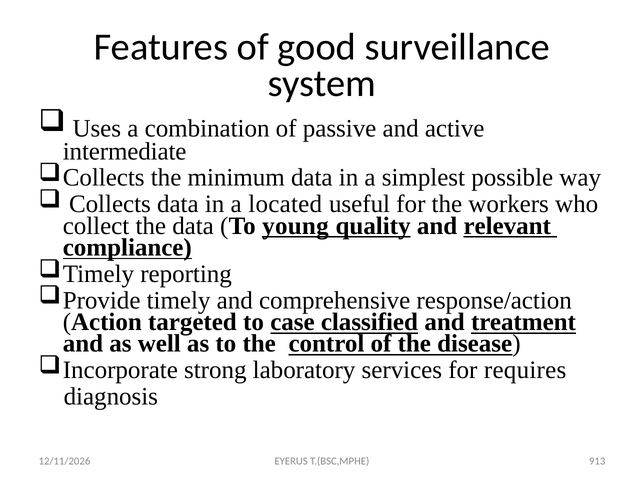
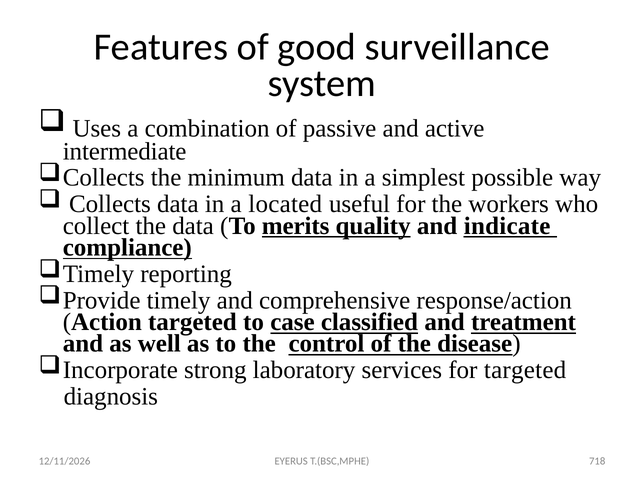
young: young -> merits
relevant: relevant -> indicate
for requires: requires -> targeted
913: 913 -> 718
